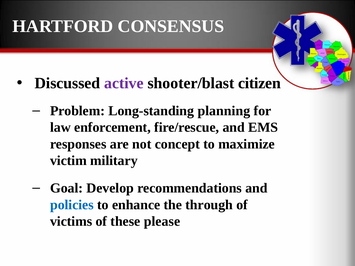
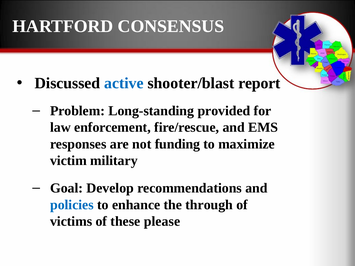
active colour: purple -> blue
citizen: citizen -> report
planning: planning -> provided
concept: concept -> funding
